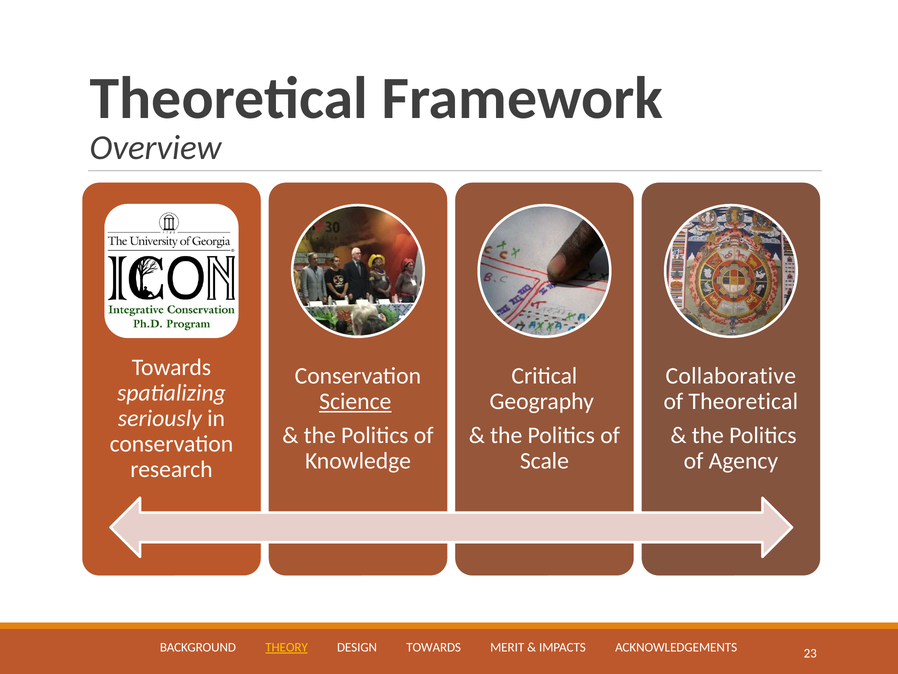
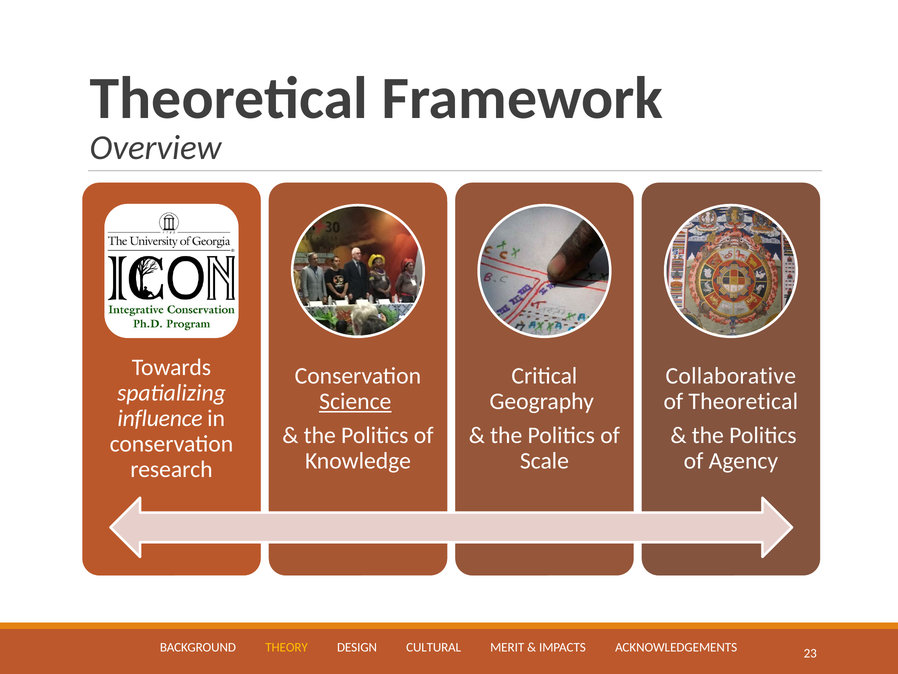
seriously: seriously -> influence
THEORY underline: present -> none
DESIGN TOWARDS: TOWARDS -> CULTURAL
